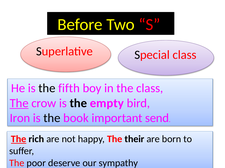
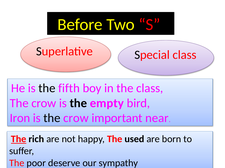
The at (19, 104) underline: present -> none
is the book: book -> crow
send: send -> near
their: their -> used
